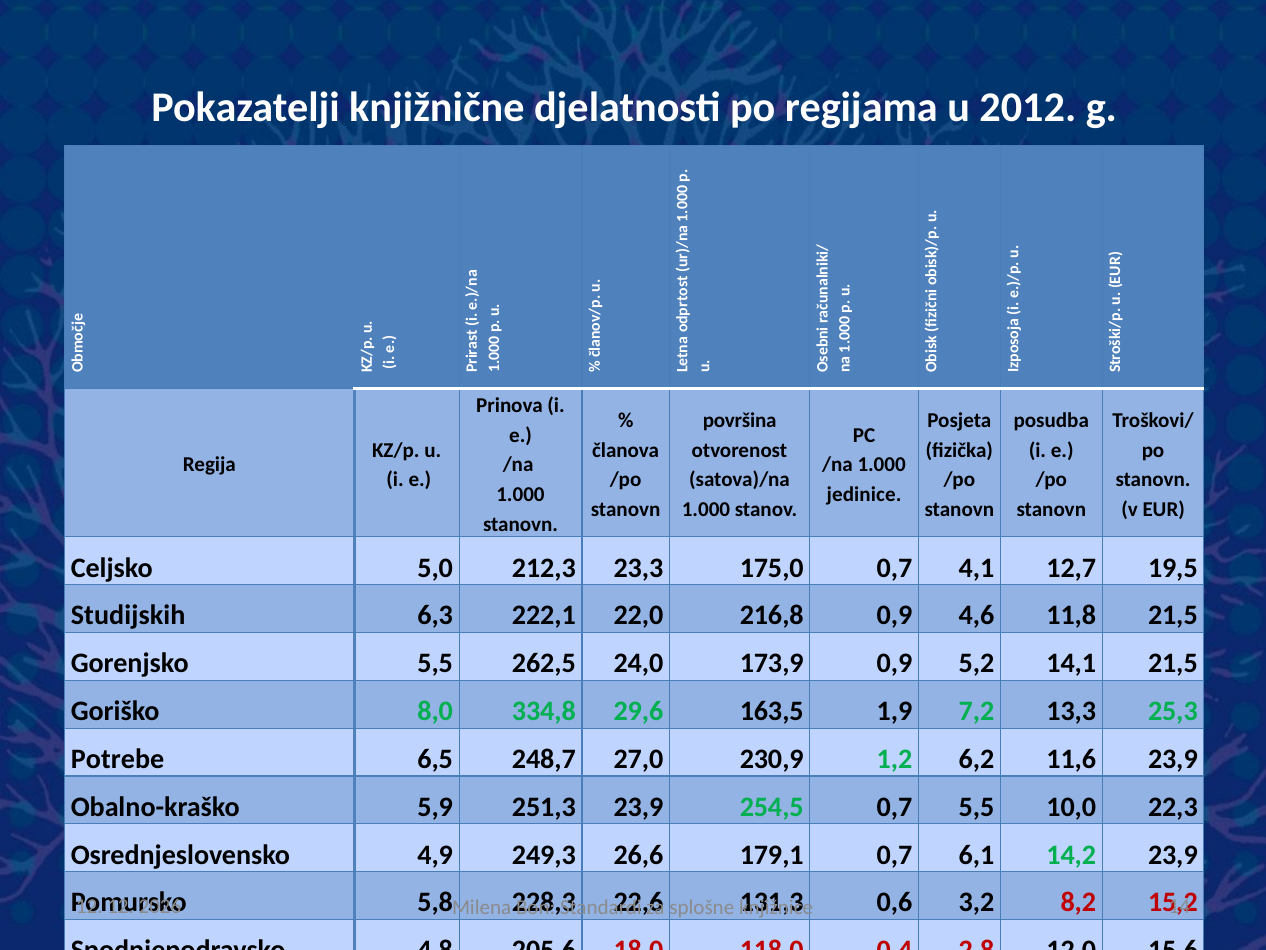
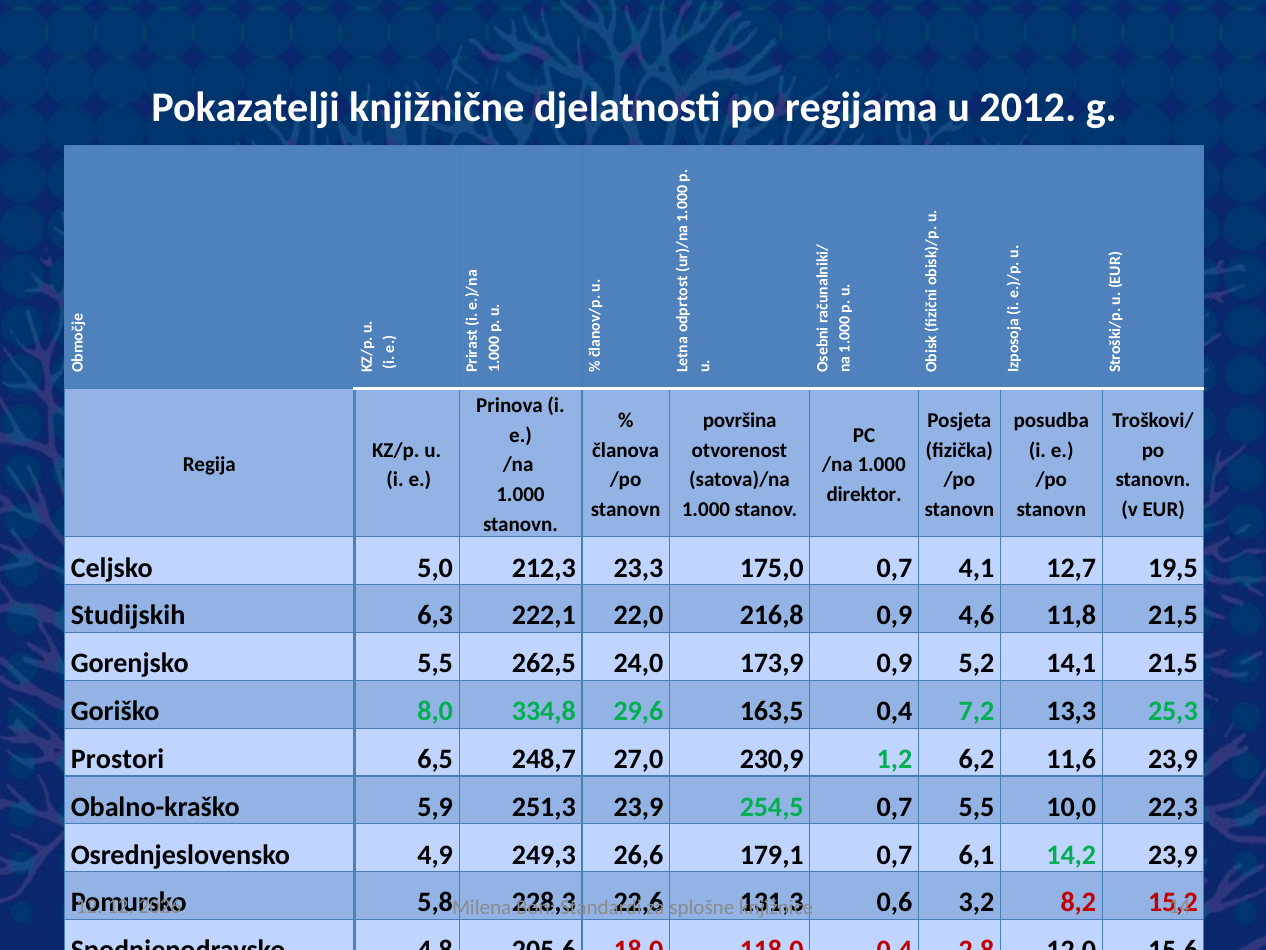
jedinice: jedinice -> direktor
163,5 1,9: 1,9 -> 0,4
Potrebe: Potrebe -> Prostori
